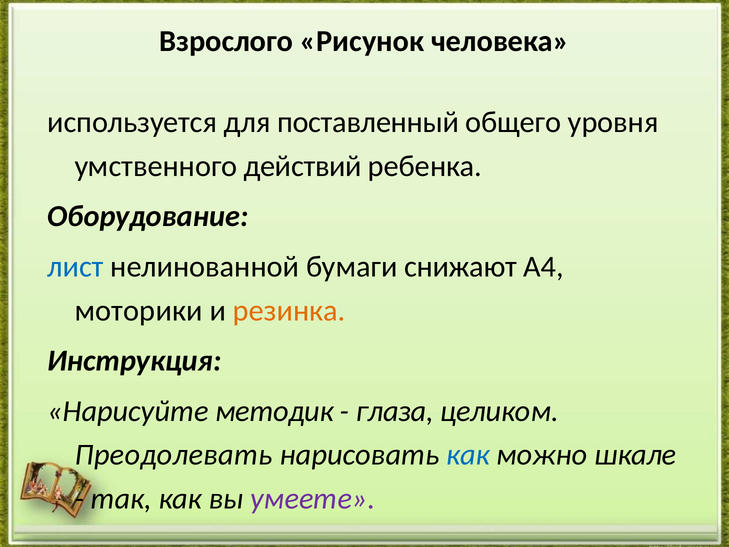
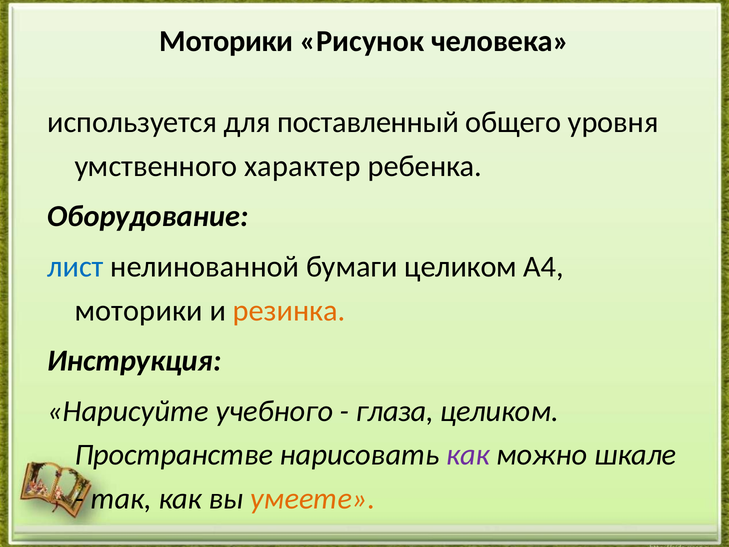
Взрослого at (226, 41): Взрослого -> Моторики
действий: действий -> характер
бумаги снижают: снижают -> целиком
методик: методик -> учебного
Преодолевать: Преодолевать -> Пространстве
как at (468, 455) colour: blue -> purple
умеете colour: purple -> orange
